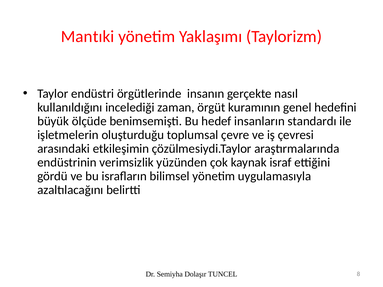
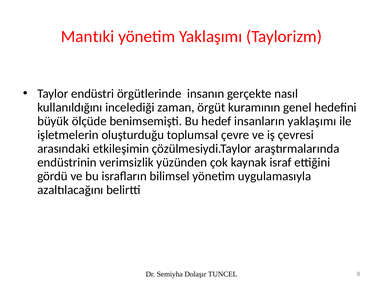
insanların standardı: standardı -> yaklaşımı
